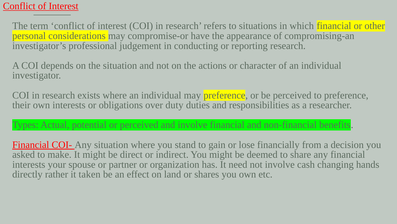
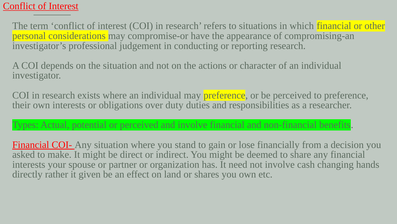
taken: taken -> given
